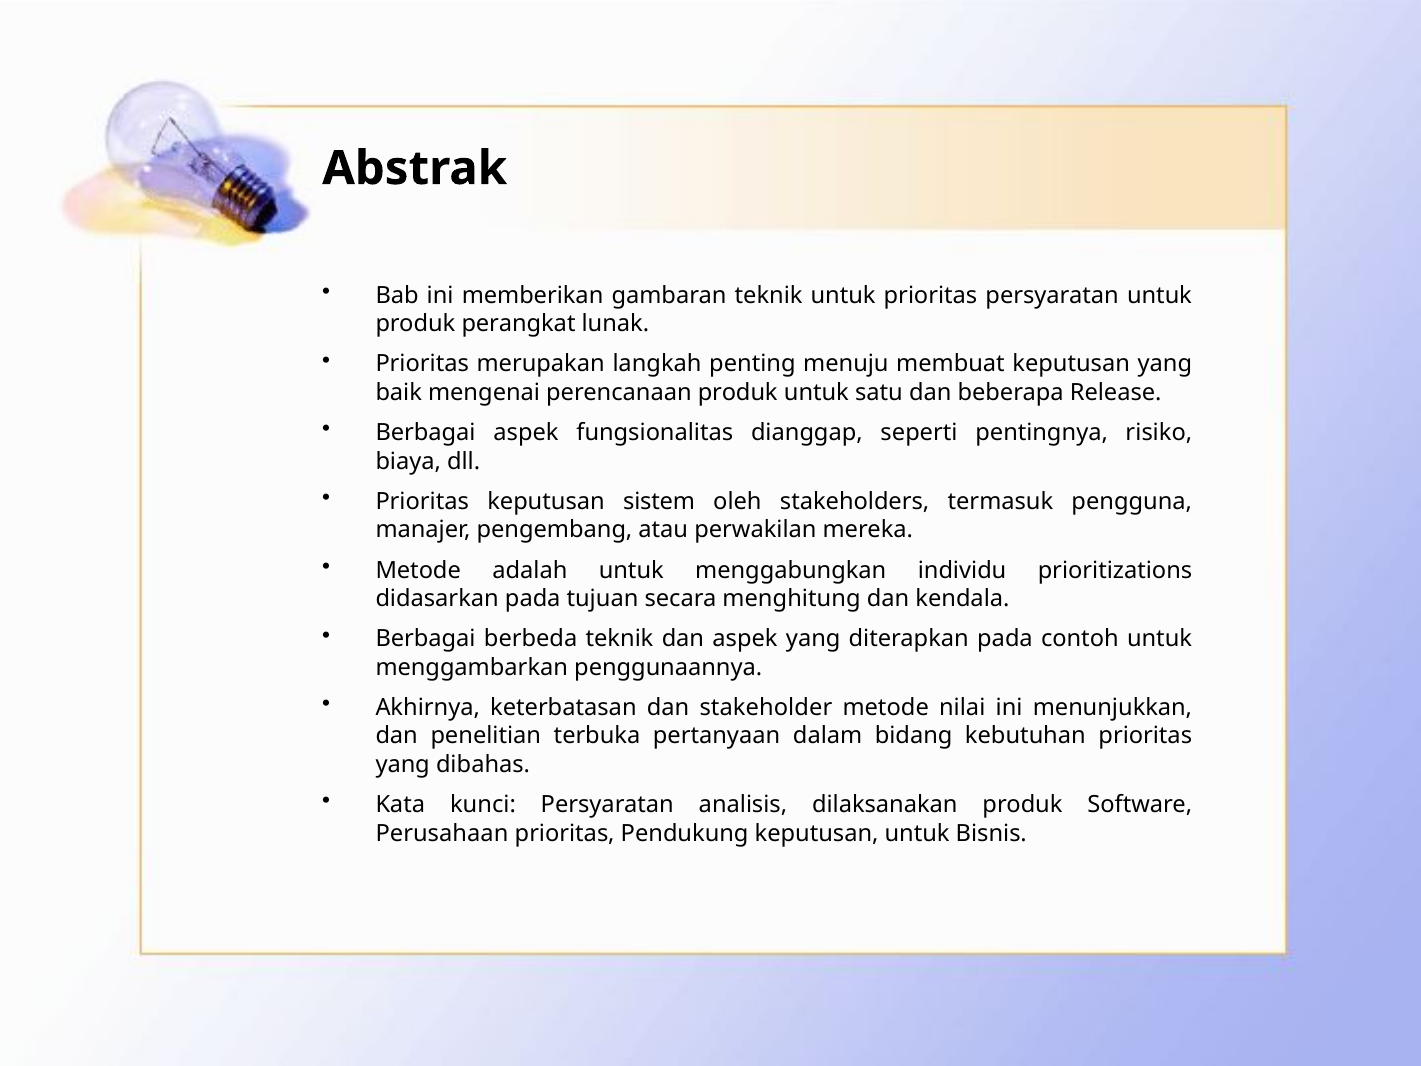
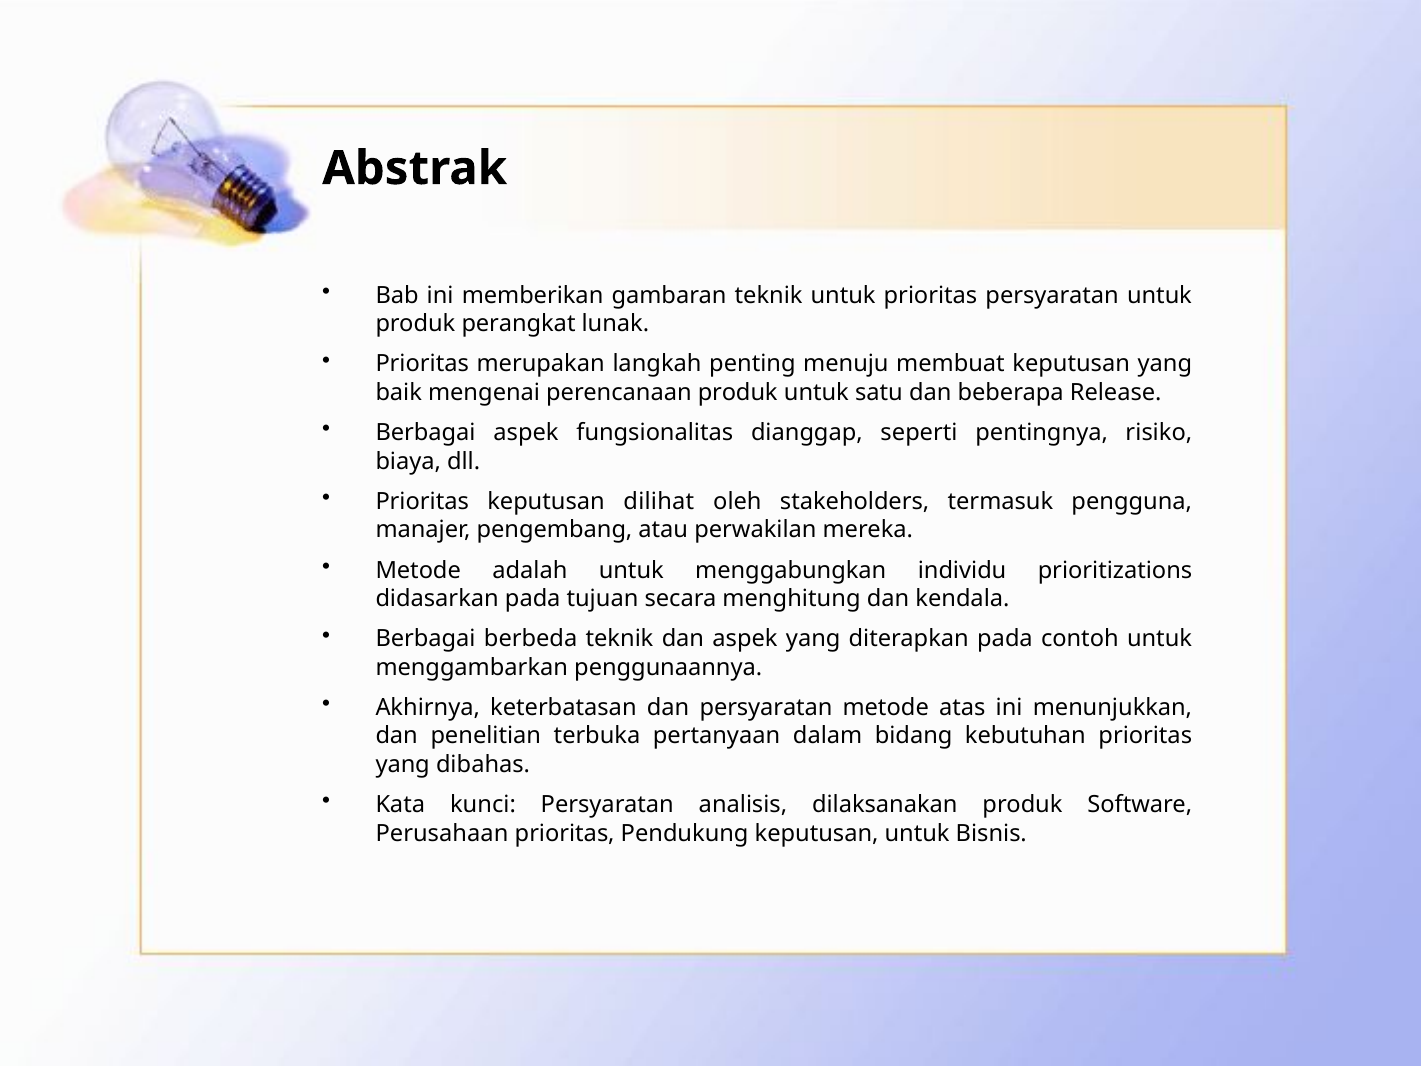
sistem: sistem -> dilihat
dan stakeholder: stakeholder -> persyaratan
nilai: nilai -> atas
